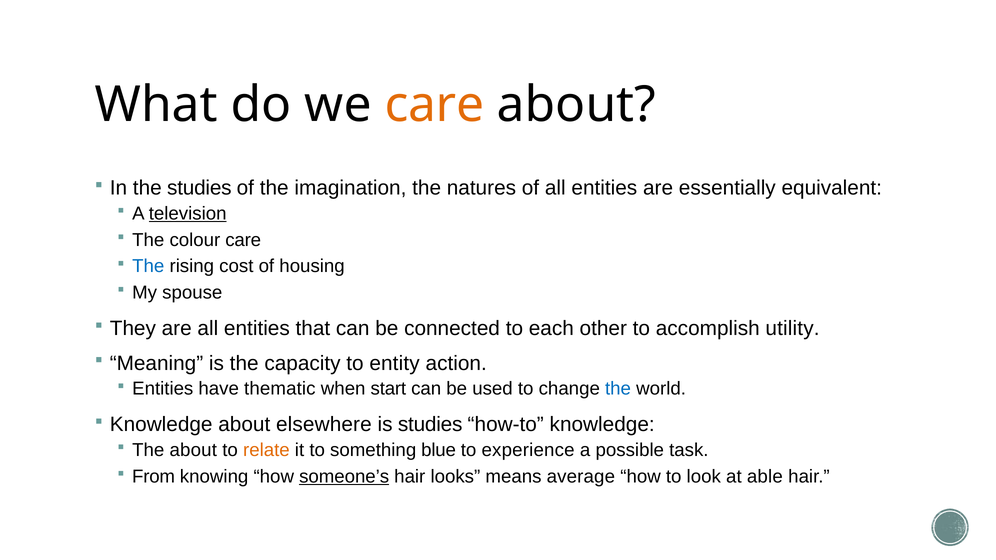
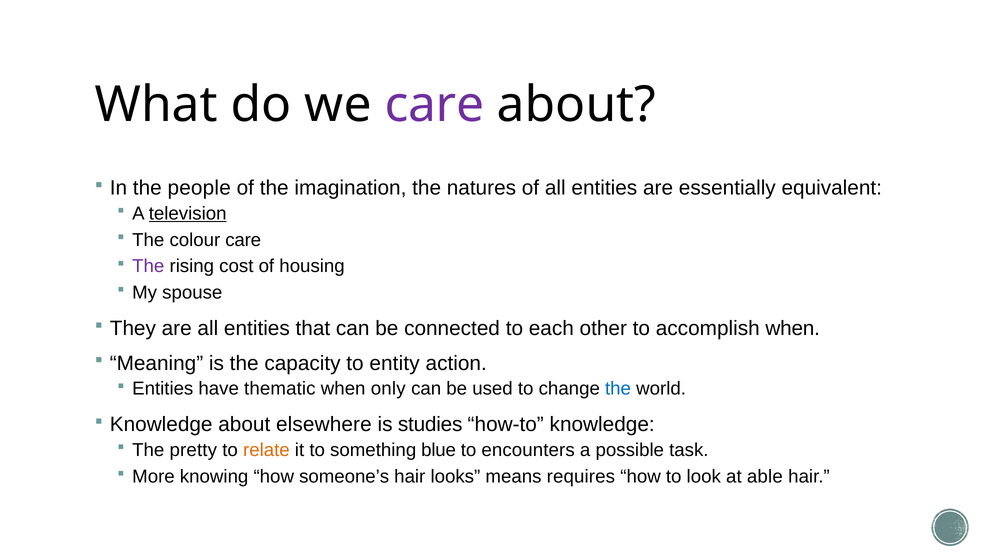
care at (434, 105) colour: orange -> purple
the studies: studies -> people
The at (148, 266) colour: blue -> purple
accomplish utility: utility -> when
start: start -> only
The about: about -> pretty
experience: experience -> encounters
From: From -> More
someone’s underline: present -> none
average: average -> requires
